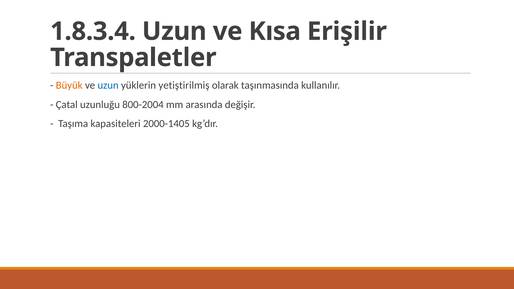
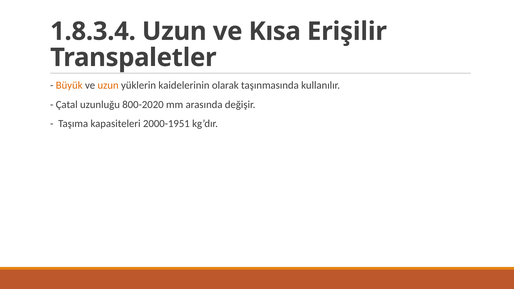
uzun at (108, 85) colour: blue -> orange
yetiştirilmiş: yetiştirilmiş -> kaidelerinin
800-2004: 800-2004 -> 800-2020
2000-1405: 2000-1405 -> 2000-1951
